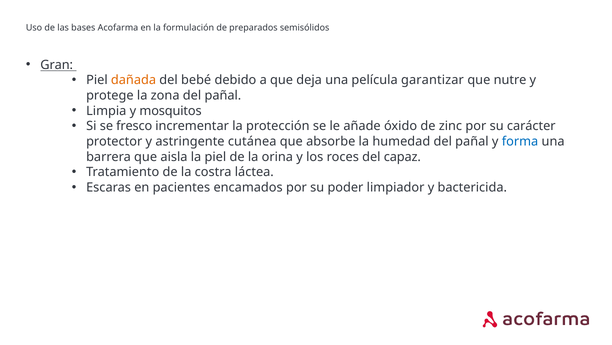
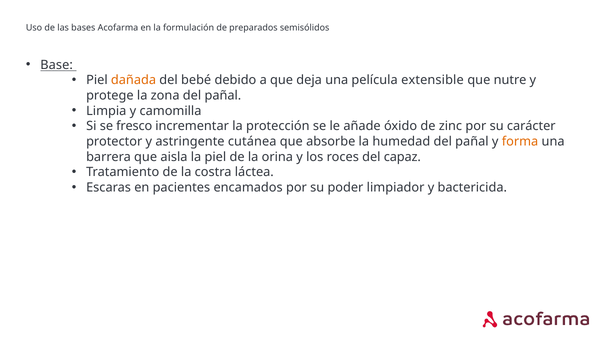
Gran: Gran -> Base
garantizar: garantizar -> extensible
mosquitos: mosquitos -> camomilla
forma colour: blue -> orange
